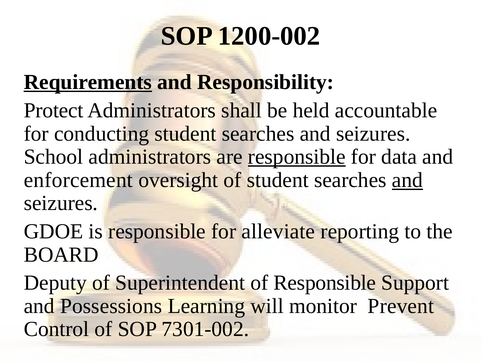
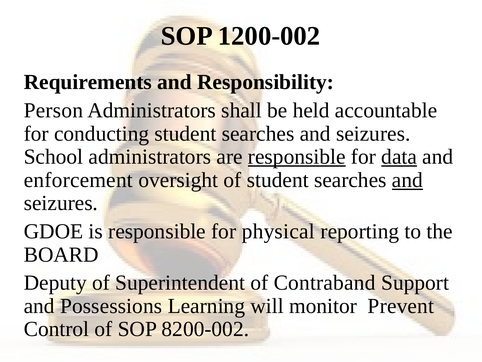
Requirements underline: present -> none
Protect: Protect -> Person
data underline: none -> present
alleviate: alleviate -> physical
of Responsible: Responsible -> Contraband
7301-002: 7301-002 -> 8200-002
